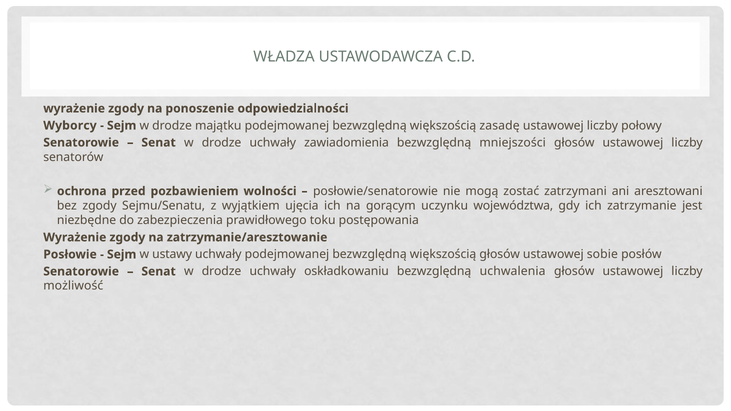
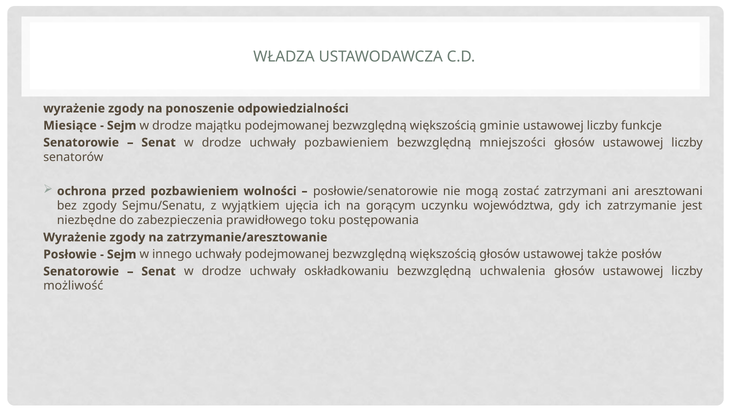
Wyborcy: Wyborcy -> Miesiące
zasadę: zasadę -> gminie
połowy: połowy -> funkcje
uchwały zawiadomienia: zawiadomienia -> pozbawieniem
ustawy: ustawy -> innego
sobie: sobie -> także
